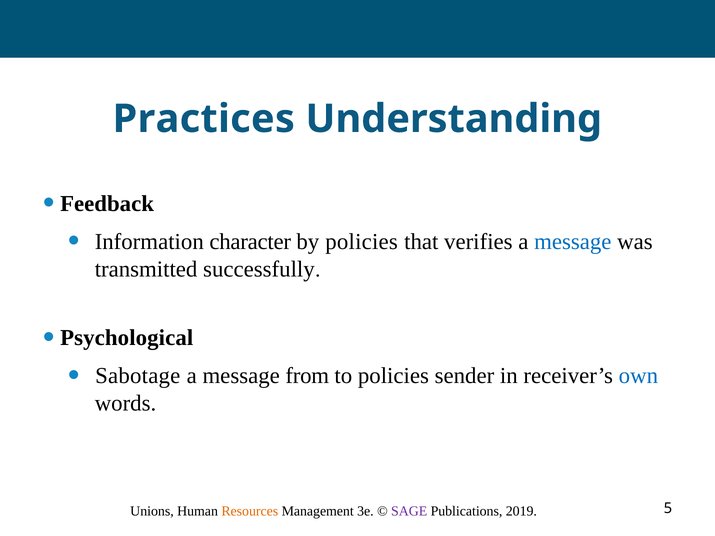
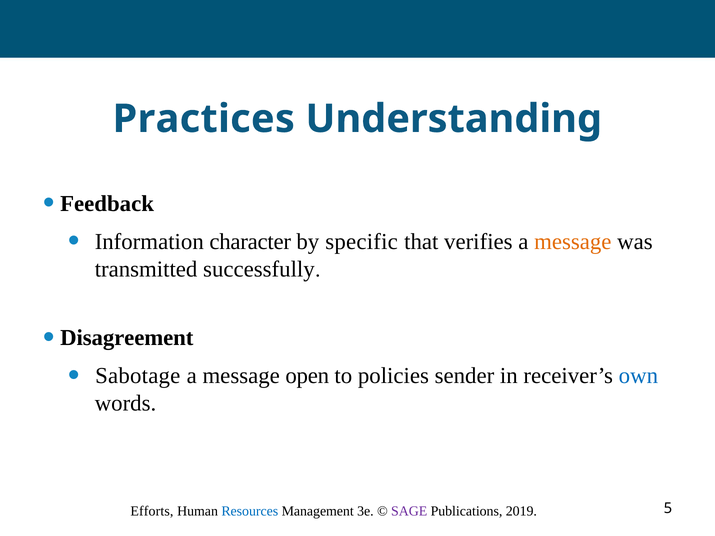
by policies: policies -> specific
message at (573, 242) colour: blue -> orange
Psychological: Psychological -> Disagreement
from: from -> open
Unions: Unions -> Efforts
Resources colour: orange -> blue
